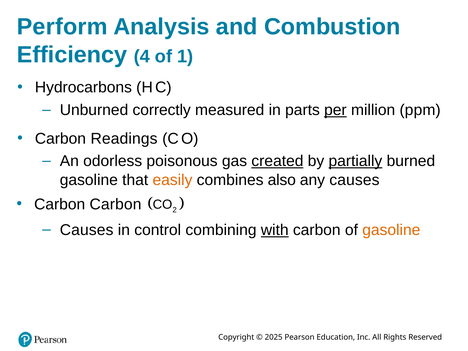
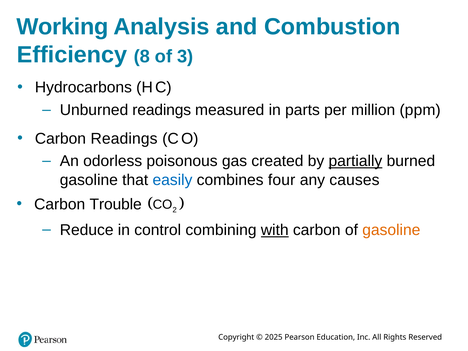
Perform: Perform -> Working
4: 4 -> 8
1: 1 -> 3
Unburned correctly: correctly -> readings
per underline: present -> none
created underline: present -> none
easily colour: orange -> blue
also: also -> four
Carbon Carbon: Carbon -> Trouble
Causes at (87, 230): Causes -> Reduce
